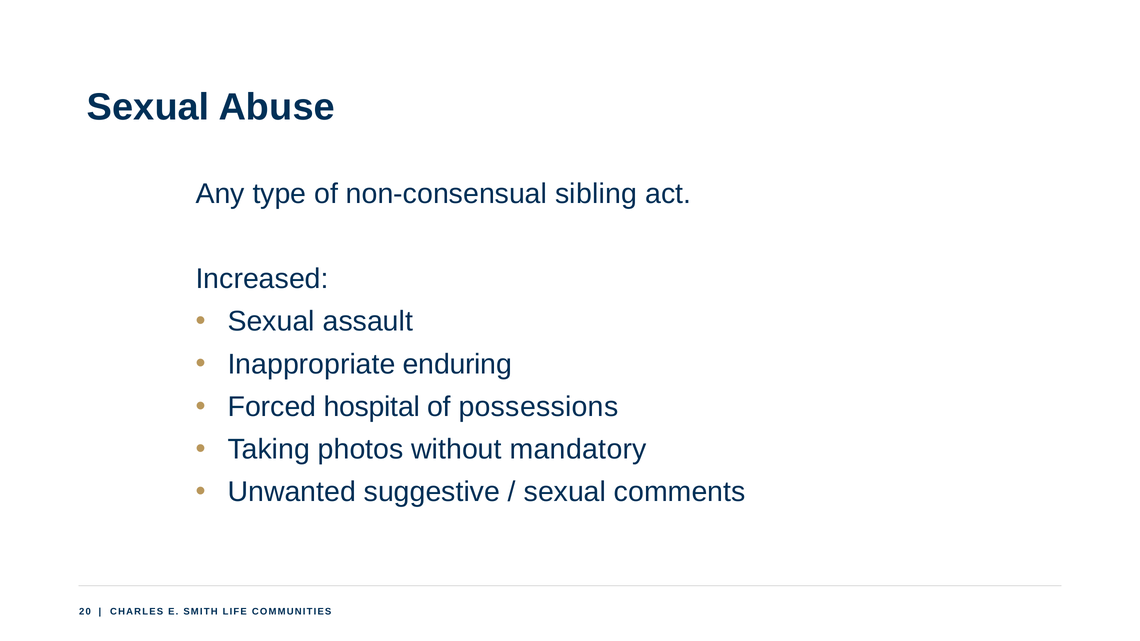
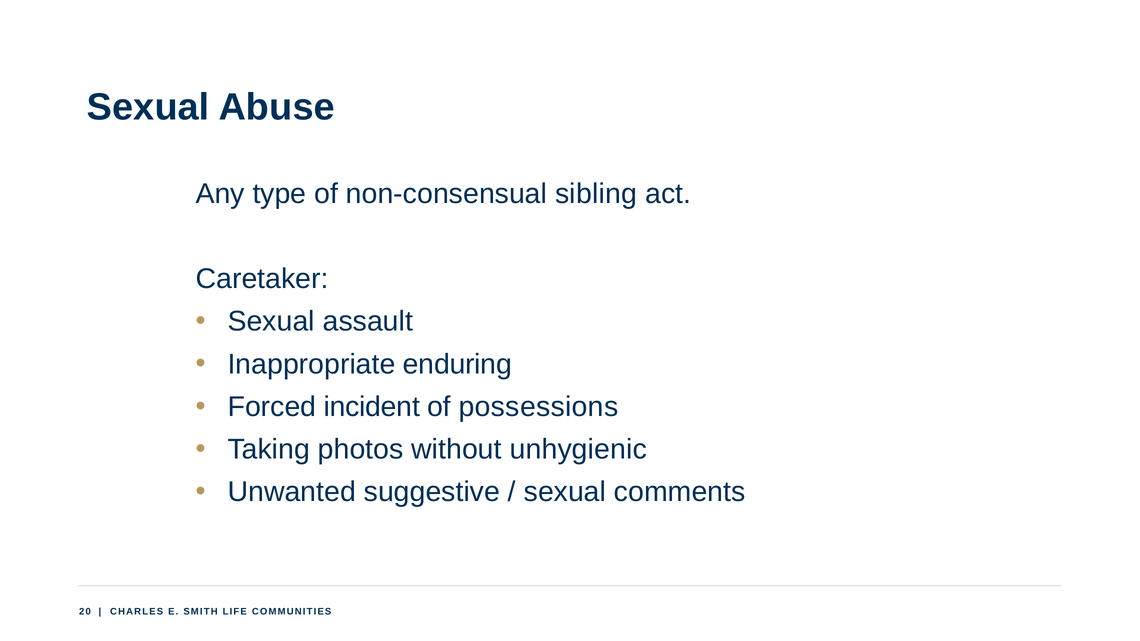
Increased: Increased -> Caretaker
hospital: hospital -> incident
mandatory: mandatory -> unhygienic
